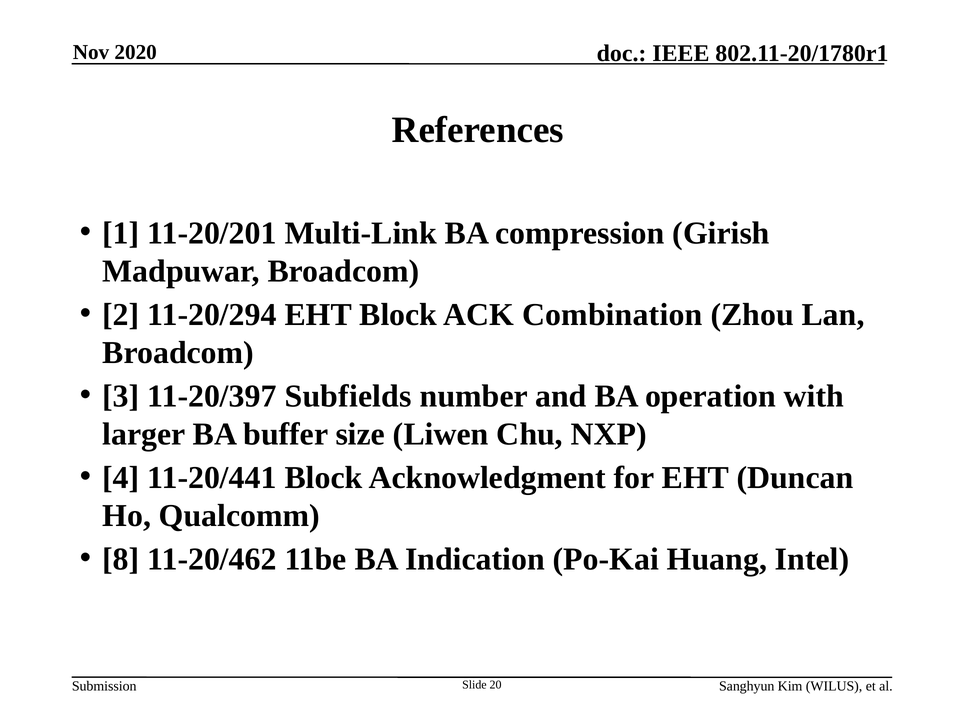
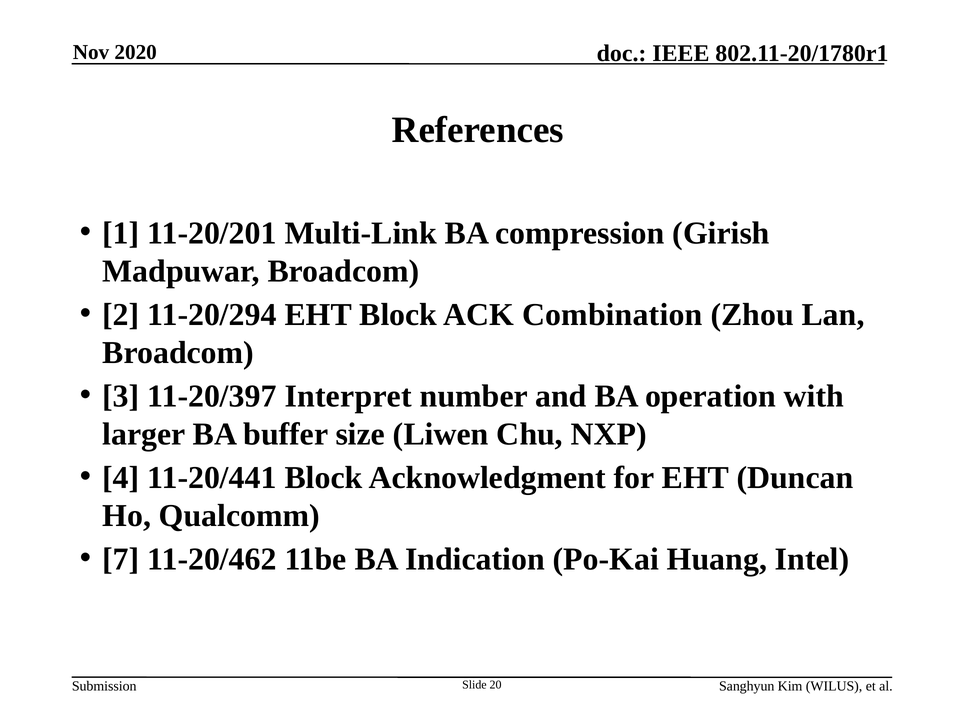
Subfields: Subfields -> Interpret
8: 8 -> 7
